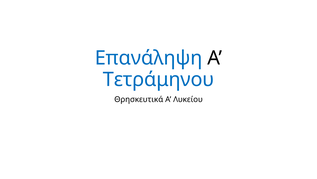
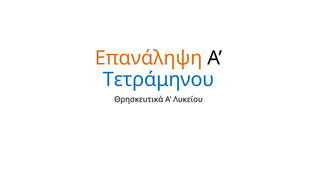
Επανάληψη colour: blue -> orange
